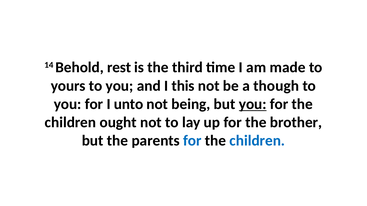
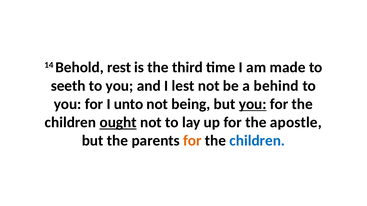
yours: yours -> seeth
this: this -> lest
though: though -> behind
ought underline: none -> present
brother: brother -> apostle
for at (192, 141) colour: blue -> orange
